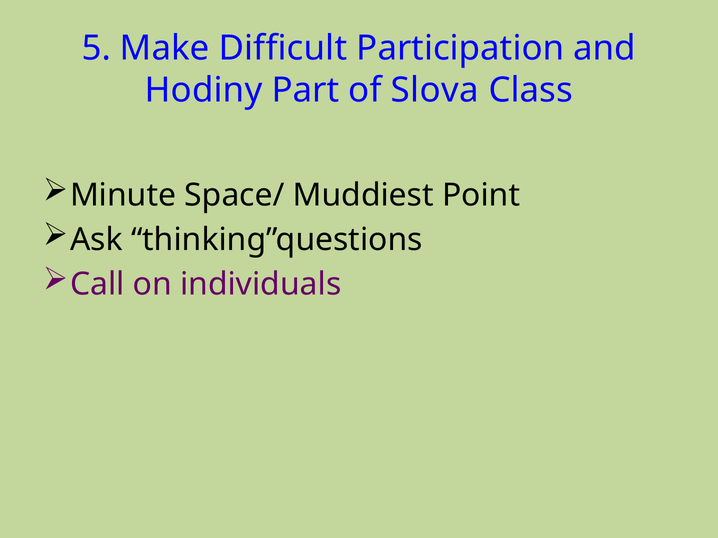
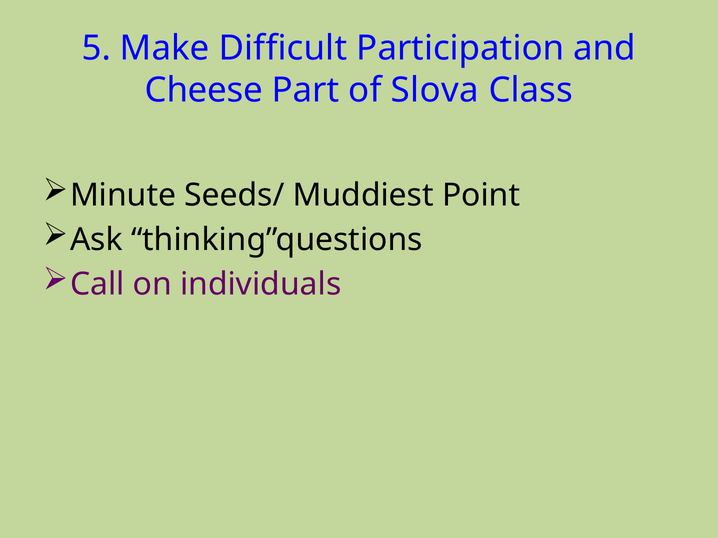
Hodiny: Hodiny -> Cheese
Space/: Space/ -> Seeds/
